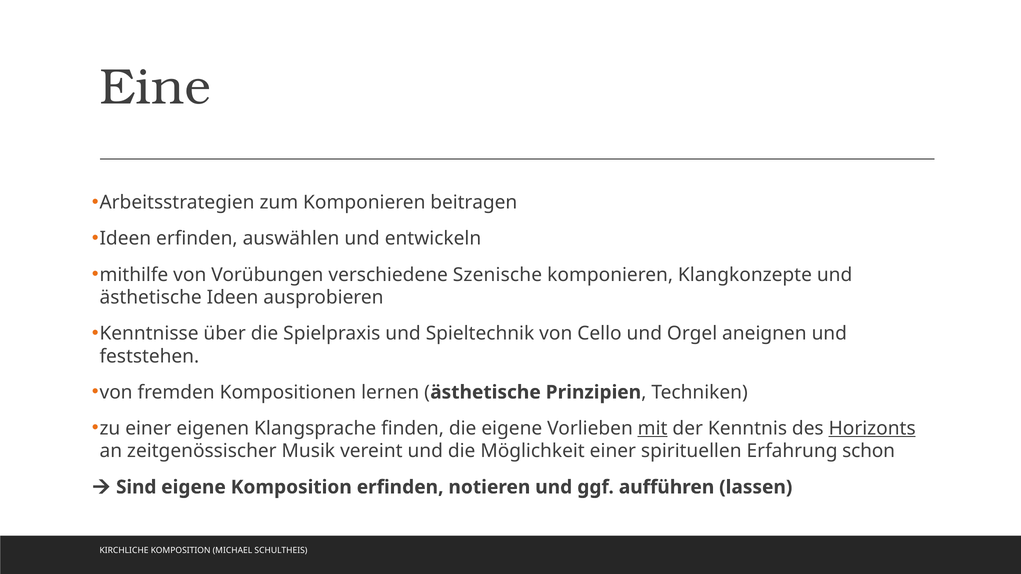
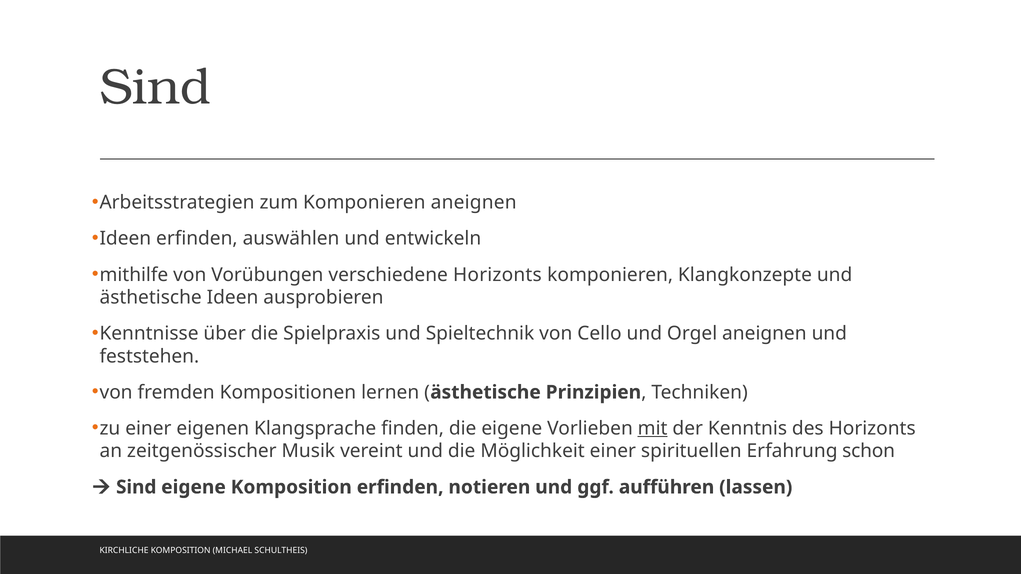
Eine at (155, 87): Eine -> Sind
Komponieren beitragen: beitragen -> aneignen
verschiedene Szenische: Szenische -> Horizonts
Horizonts at (872, 429) underline: present -> none
